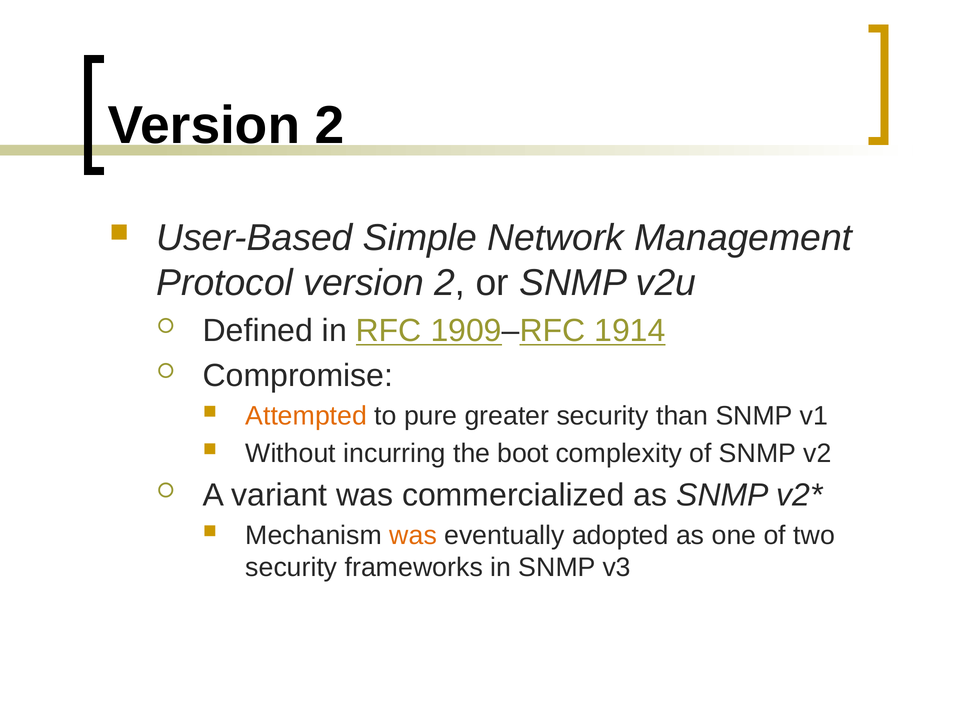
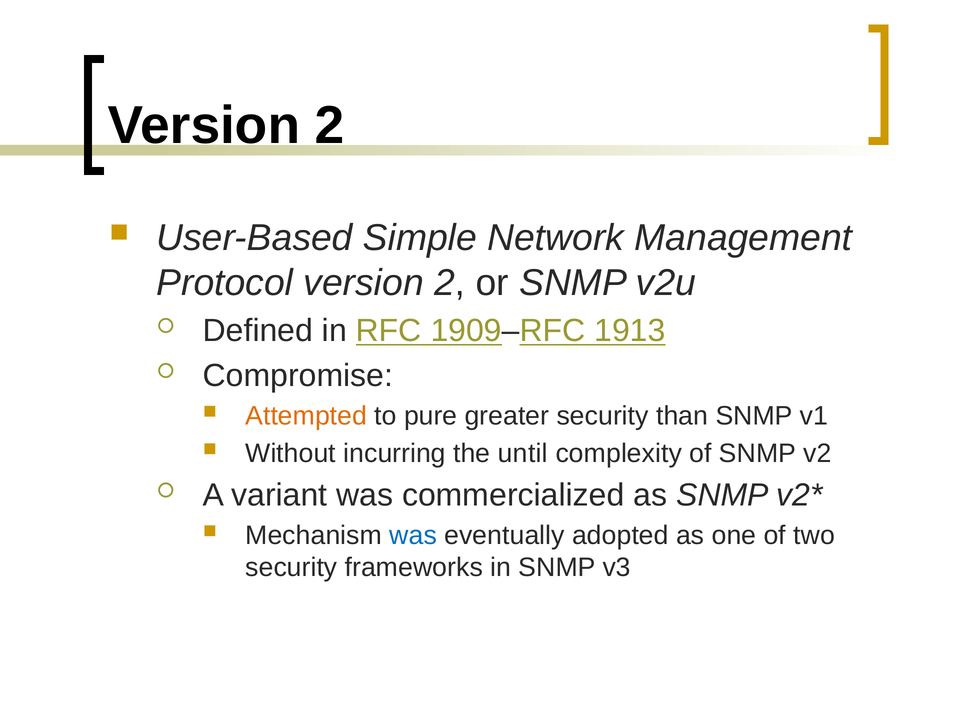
1914: 1914 -> 1913
boot: boot -> until
was at (413, 535) colour: orange -> blue
